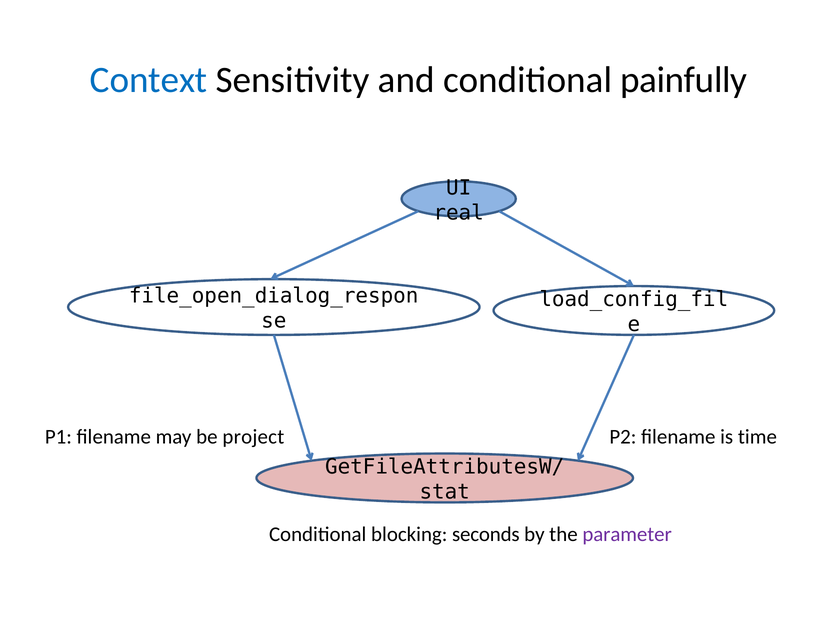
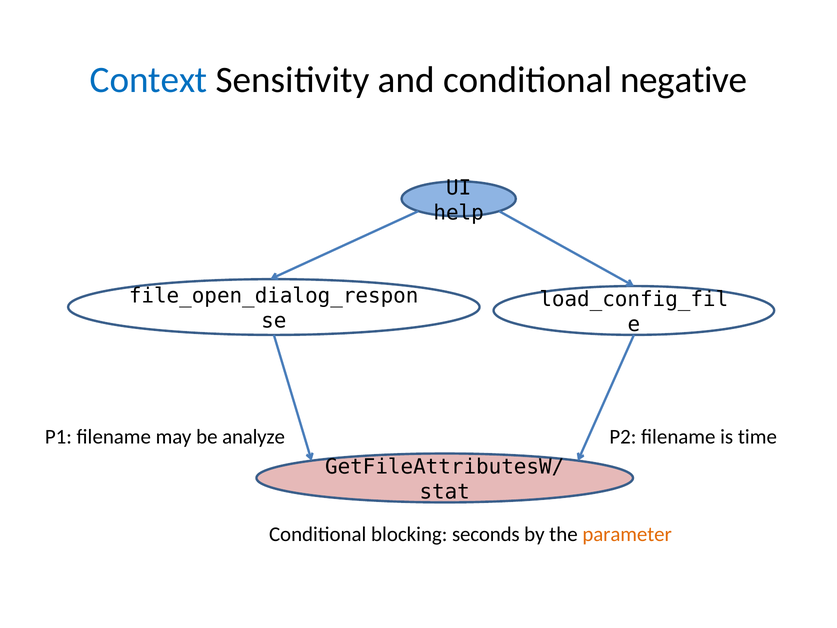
painfully: painfully -> negative
real: real -> help
project: project -> analyze
parameter colour: purple -> orange
